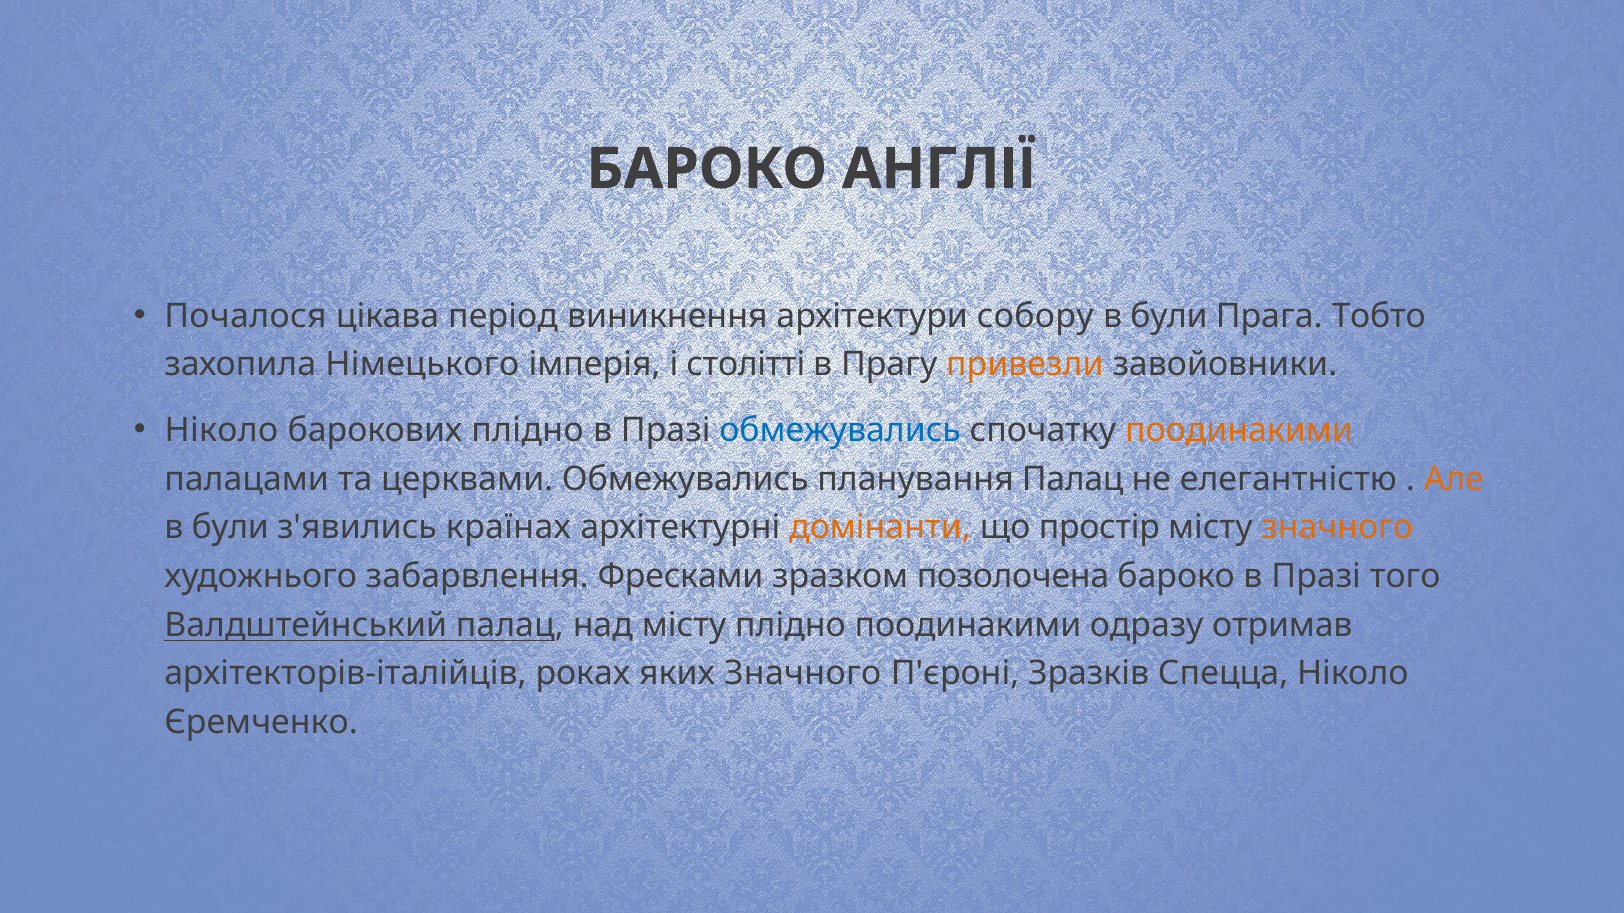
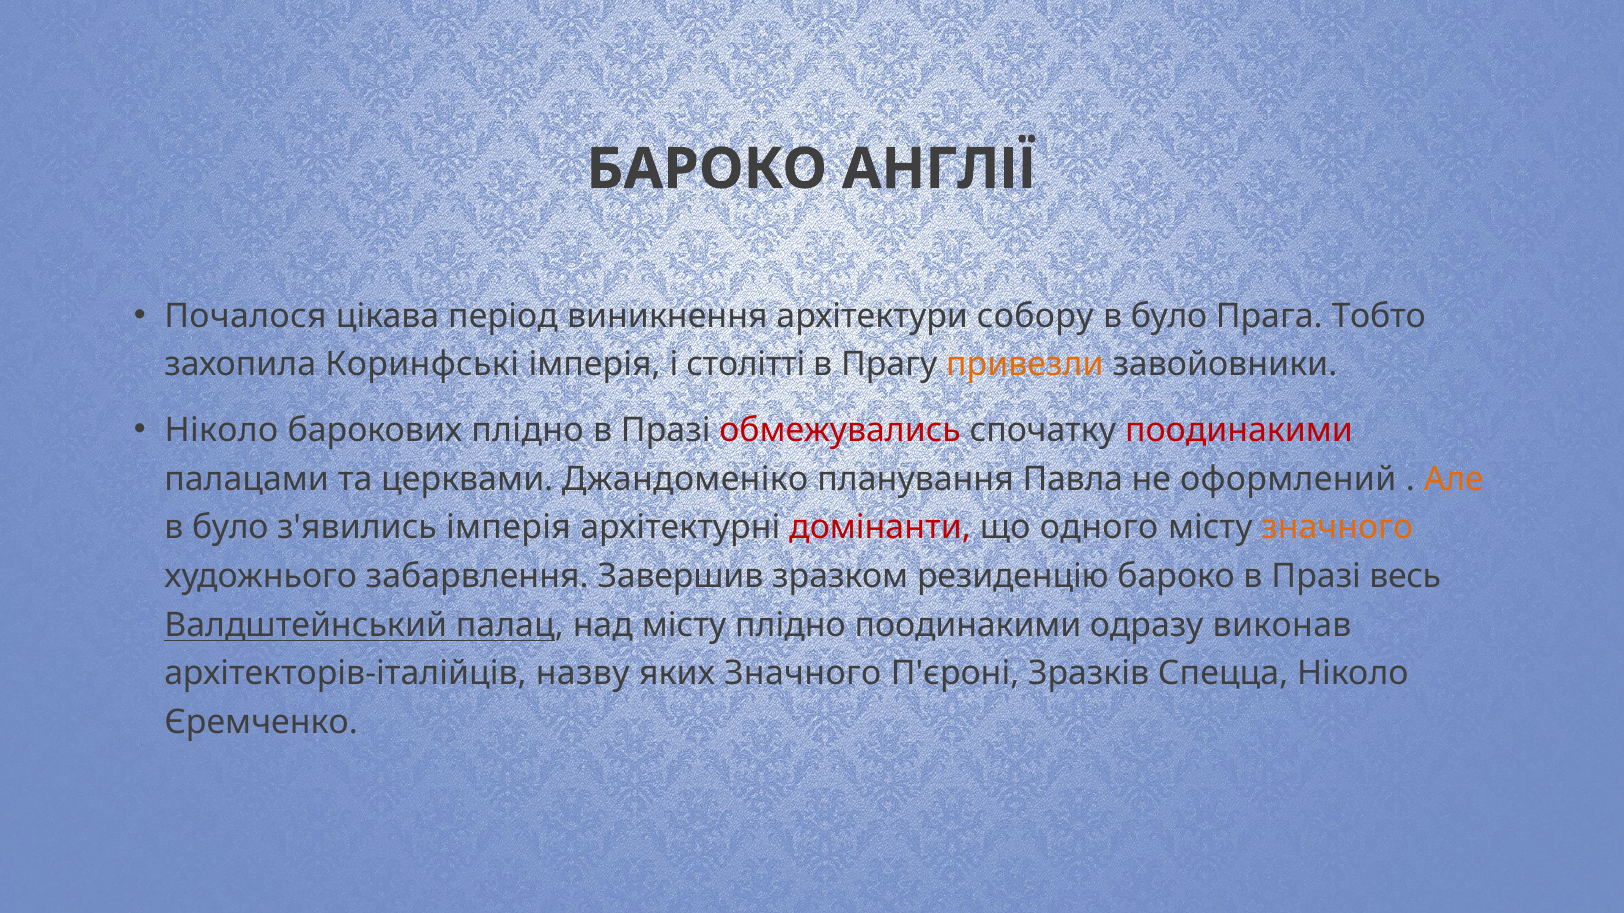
були at (1169, 316): були -> було
Німецького: Німецького -> Коринфські
обмежувались at (840, 430) colour: blue -> red
поодинакими at (1239, 430) colour: orange -> red
церквами Обмежувались: Обмежувались -> Джандоменіко
планування Палац: Палац -> Павла
елегантністю: елегантністю -> оформлений
були at (230, 528): були -> було
з'явились країнах: країнах -> імперія
домінанти colour: orange -> red
простір: простір -> одного
Фресками: Фресками -> Завершив
позолочена: позолочена -> резиденцію
того: того -> весь
отримав: отримав -> виконав
роках: роках -> назву
